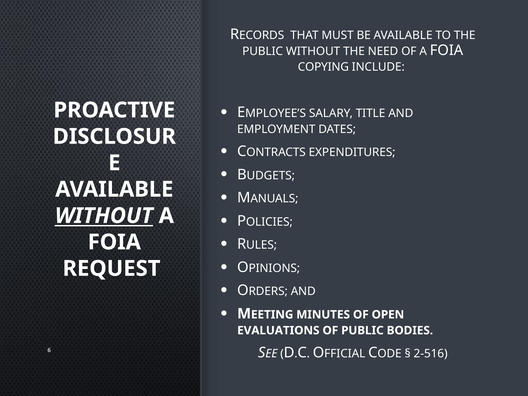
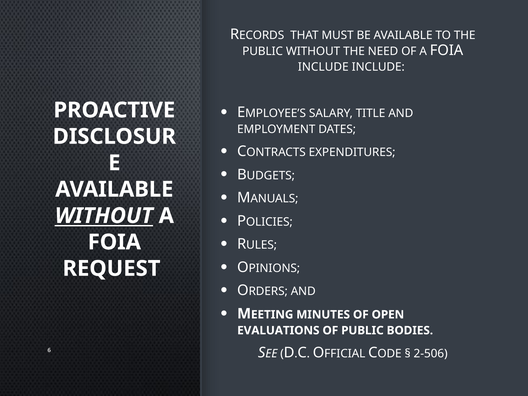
COPYING at (323, 67): COPYING -> INCLUDE
2-516: 2-516 -> 2-506
